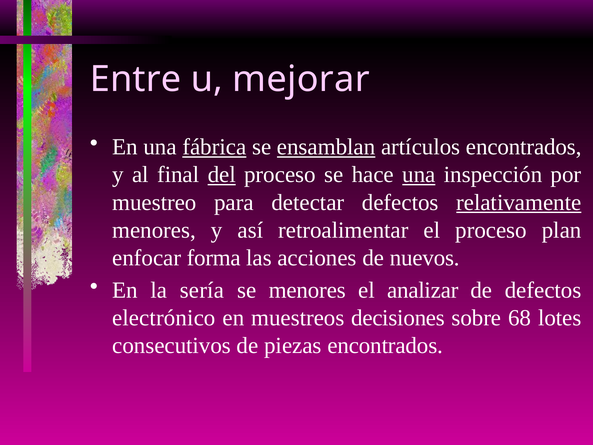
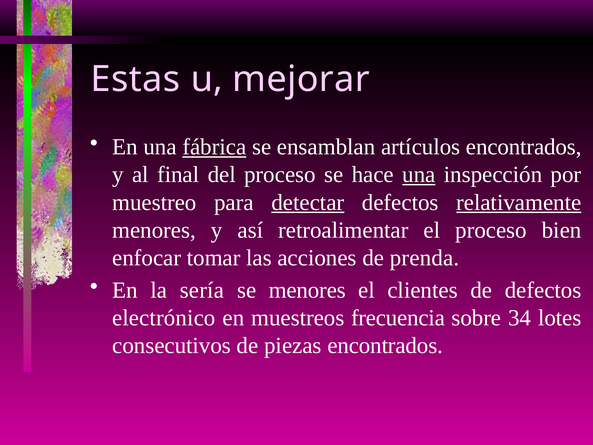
Entre: Entre -> Estas
ensamblan underline: present -> none
del underline: present -> none
detectar underline: none -> present
plan: plan -> bien
forma: forma -> tomar
nuevos: nuevos -> prenda
analizar: analizar -> clientes
decisiones: decisiones -> frecuencia
68: 68 -> 34
